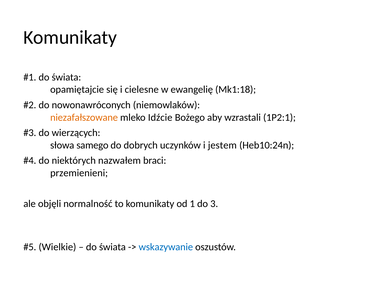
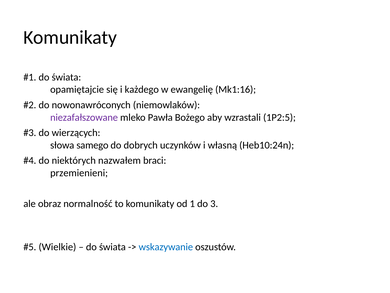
cielesne: cielesne -> każdego
Mk1:18: Mk1:18 -> Mk1:16
niezafałszowane colour: orange -> purple
Idźcie: Idźcie -> Pawła
1P2:1: 1P2:1 -> 1P2:5
jestem: jestem -> własną
objęli: objęli -> obraz
